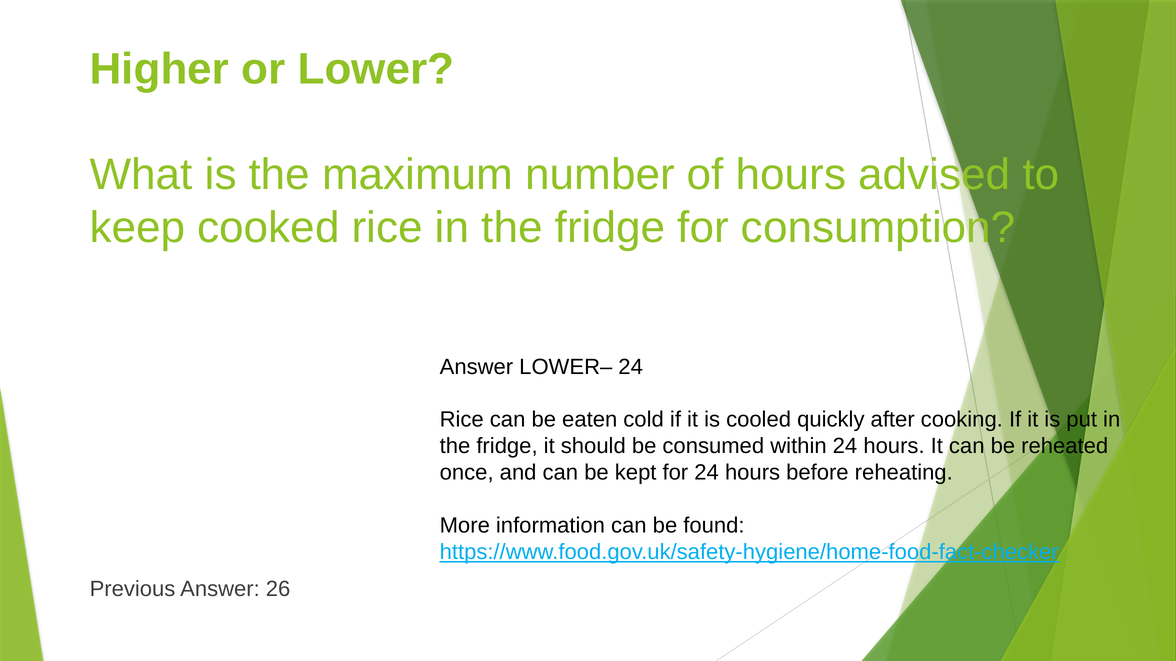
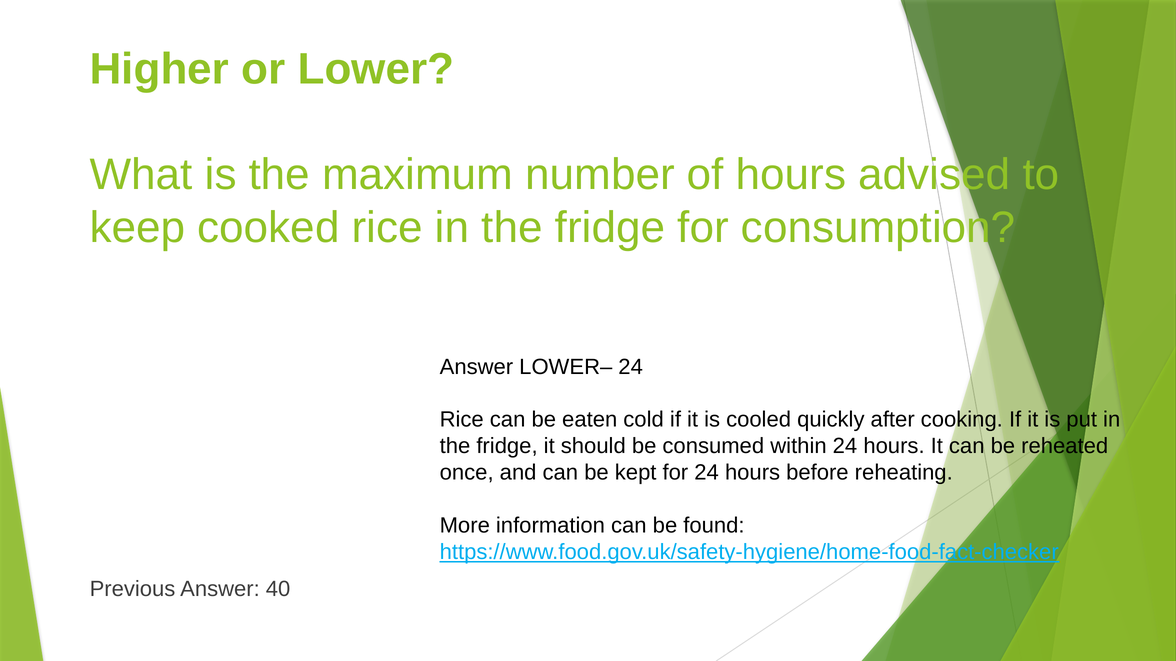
26: 26 -> 40
